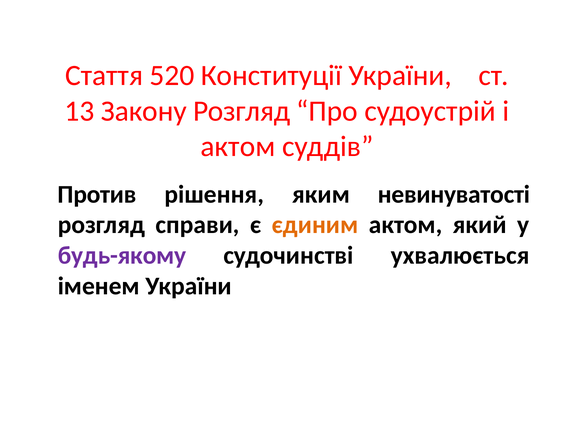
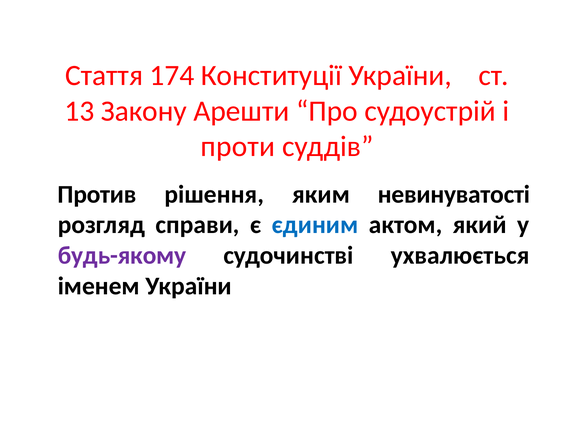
520: 520 -> 174
Закону Розгляд: Розгляд -> Арешти
актом at (238, 146): актом -> проти
єдиним colour: orange -> blue
